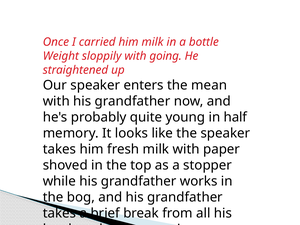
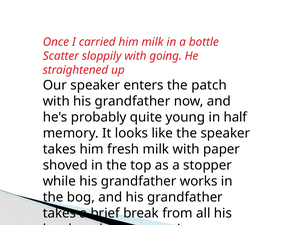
Weight: Weight -> Scatter
mean: mean -> patch
